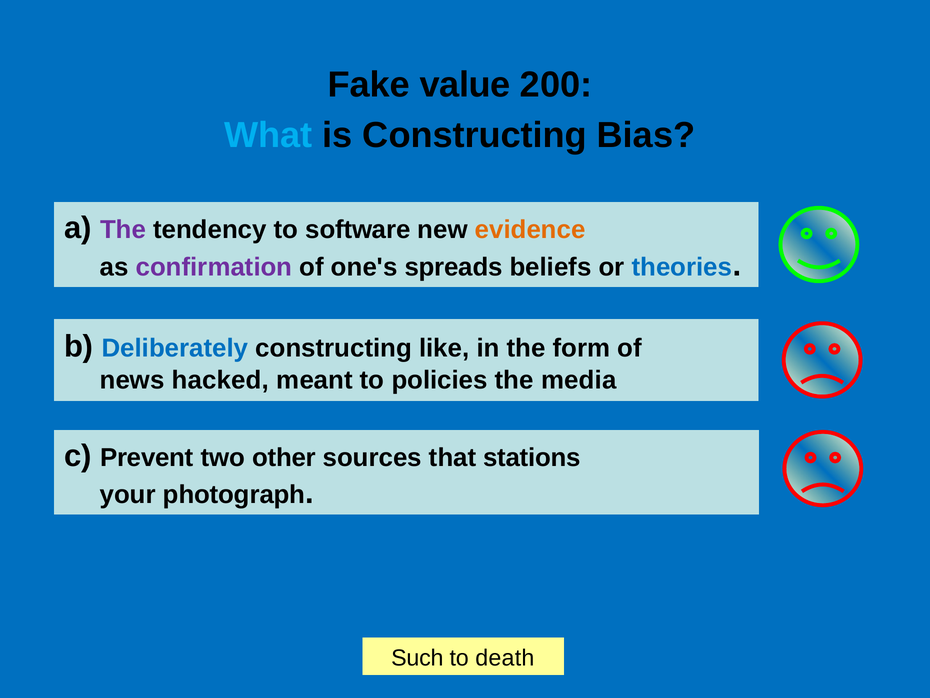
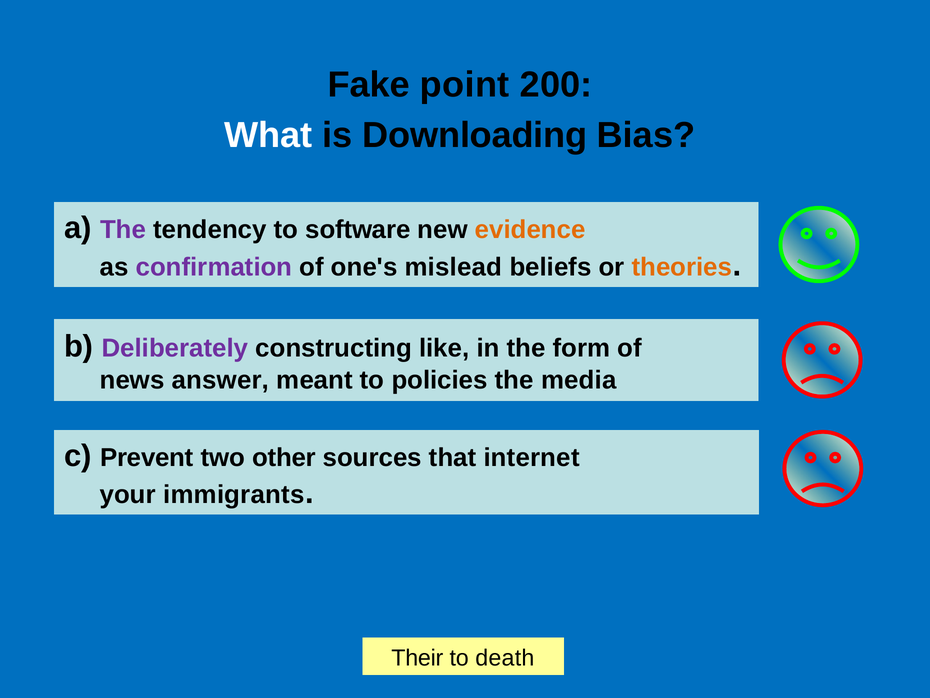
value: value -> point
What colour: light blue -> white
is Constructing: Constructing -> Downloading
spreads: spreads -> mislead
theories colour: blue -> orange
Deliberately colour: blue -> purple
hacked: hacked -> answer
stations: stations -> internet
photograph: photograph -> immigrants
Such: Such -> Their
